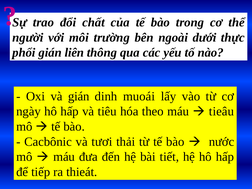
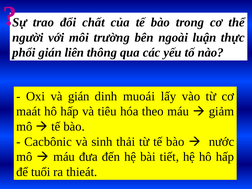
dưới: dưới -> luận
ngày: ngày -> maát
tieâu: tieâu -> giảm
tươi: tươi -> sinh
tiếp: tiếp -> tuổi
